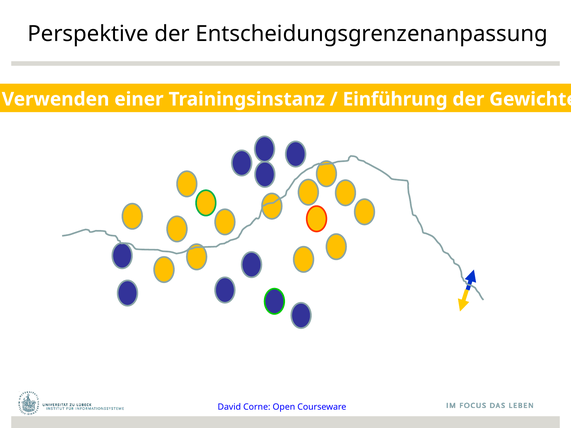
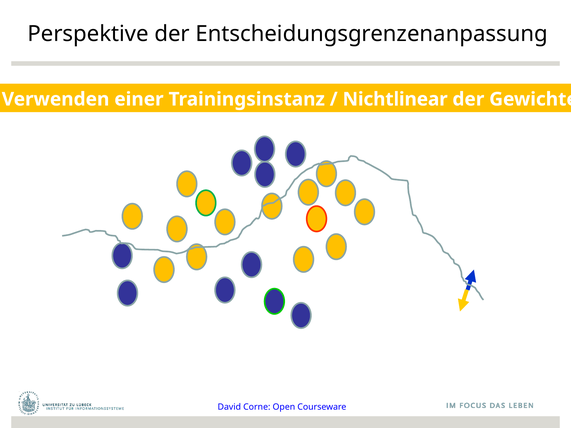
Einführung: Einführung -> Nichtlinear
